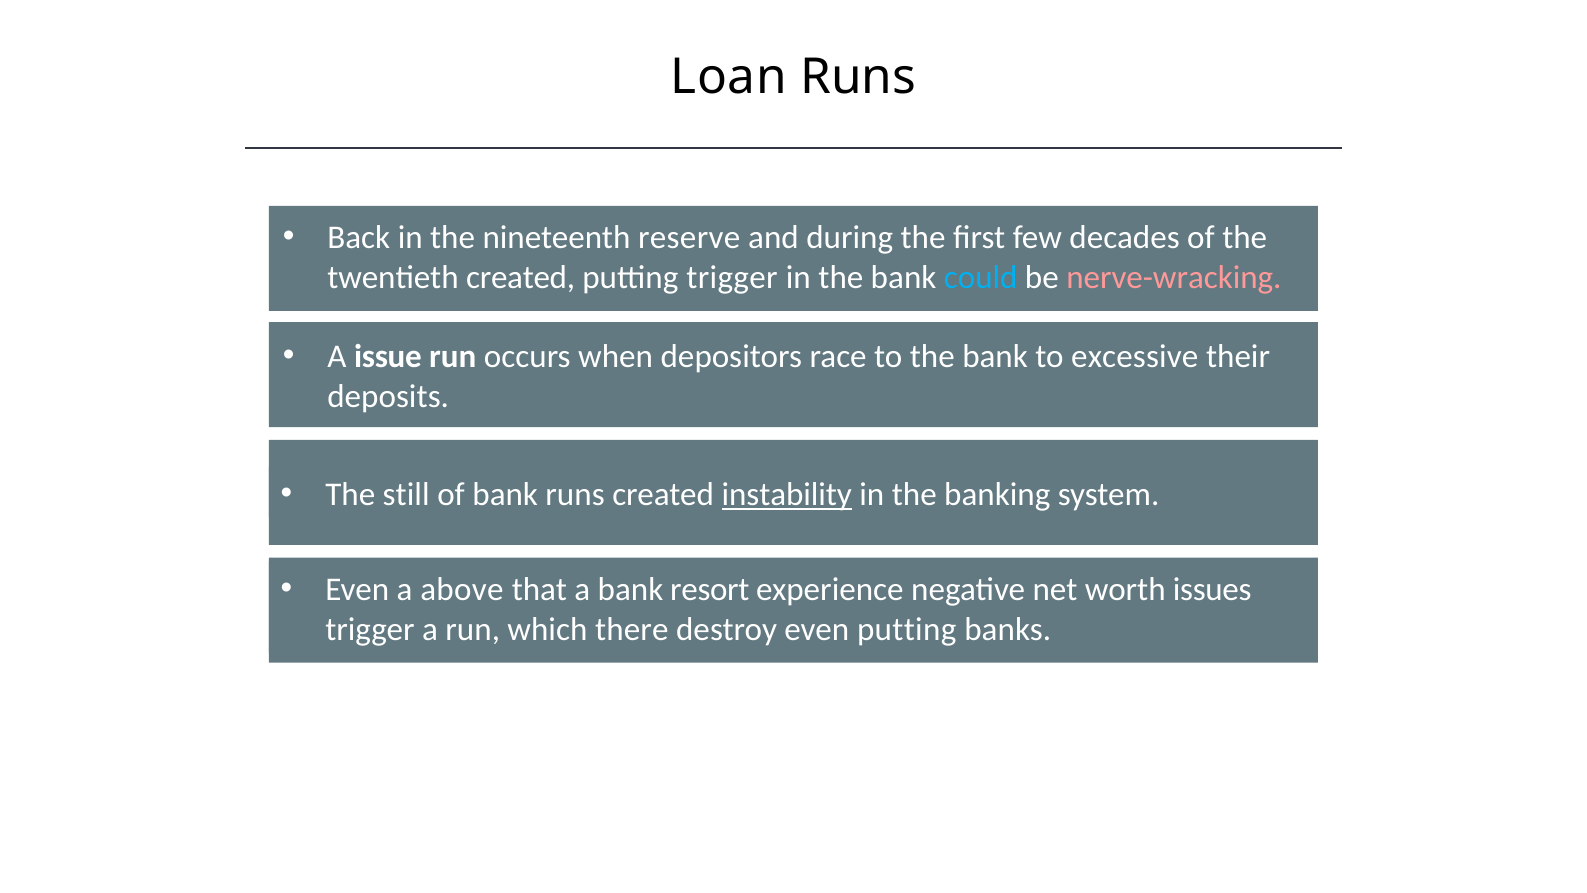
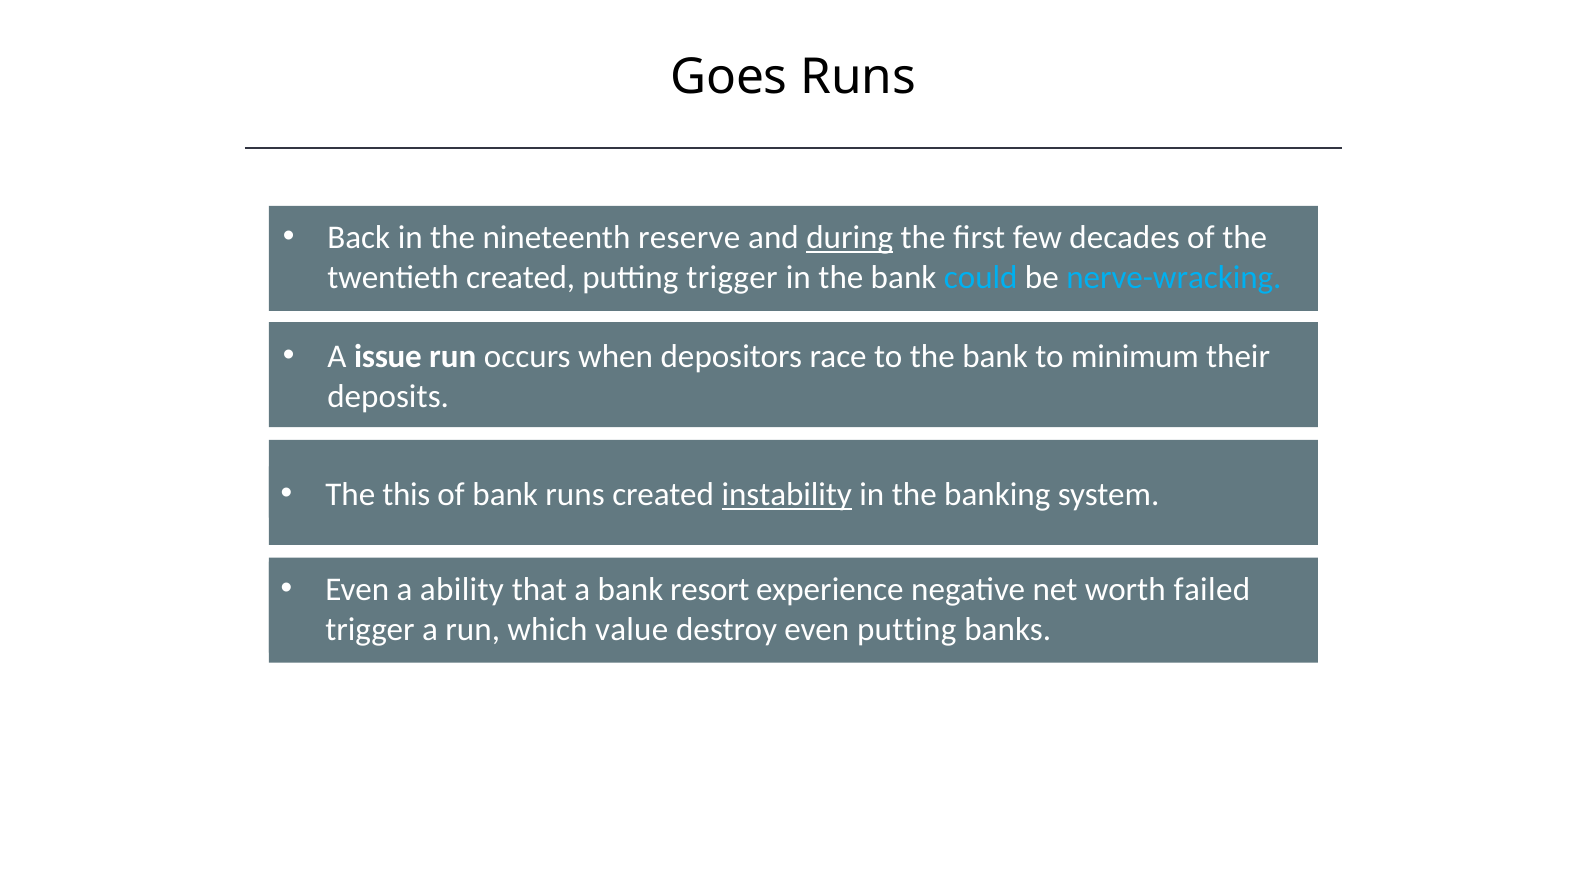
Loan: Loan -> Goes
during underline: none -> present
nerve-wracking colour: pink -> light blue
excessive: excessive -> minimum
still: still -> this
above: above -> ability
issues: issues -> failed
there: there -> value
